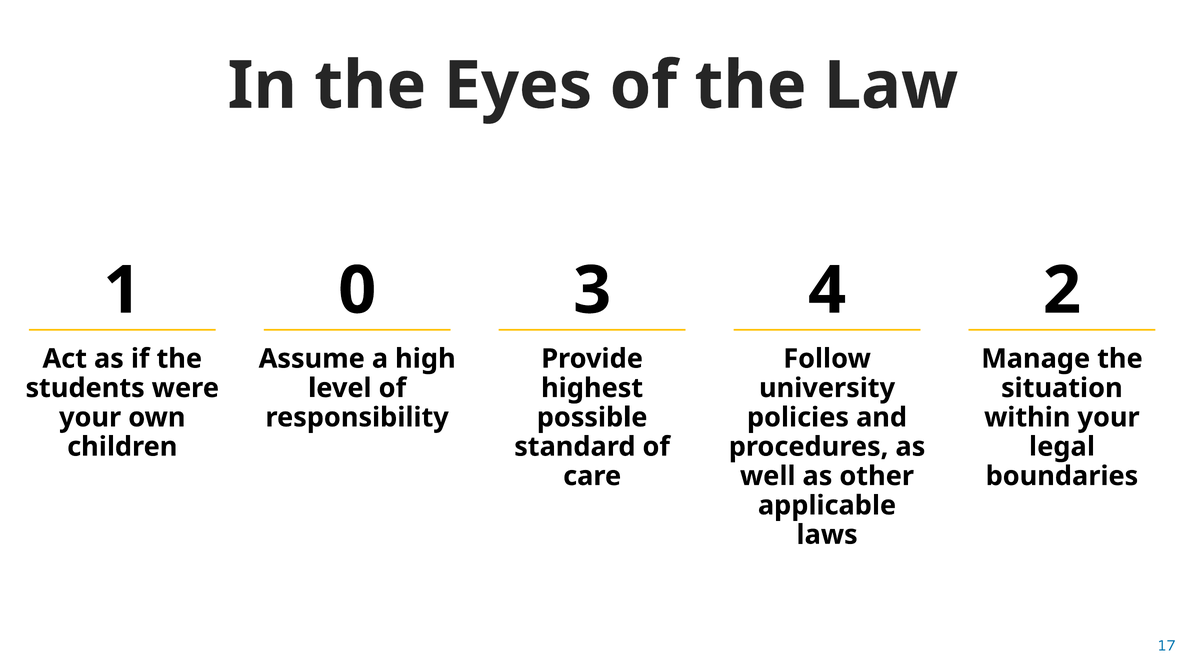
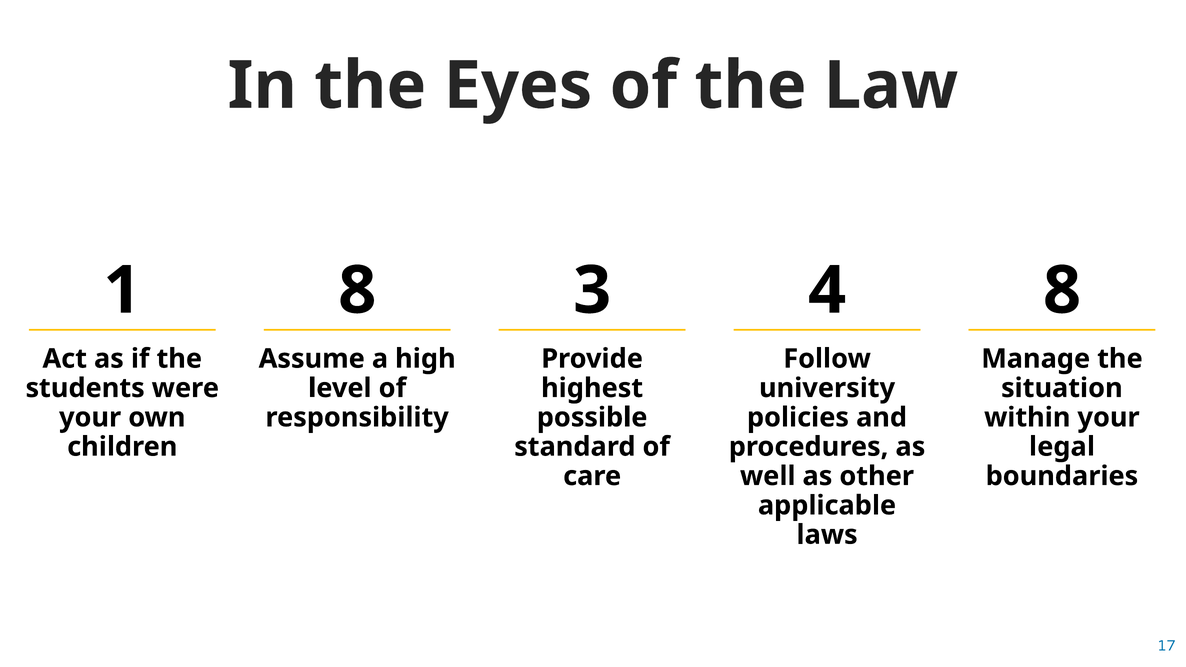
1 0: 0 -> 8
4 2: 2 -> 8
